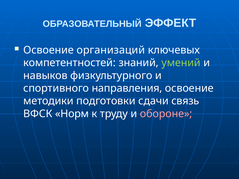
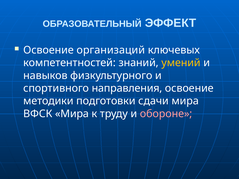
умений colour: light green -> yellow
сдачи связь: связь -> мира
ВФСК Норм: Норм -> Мира
